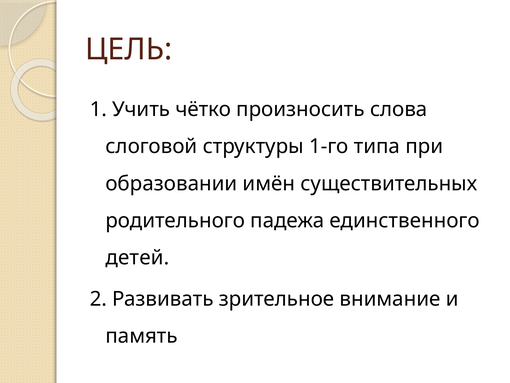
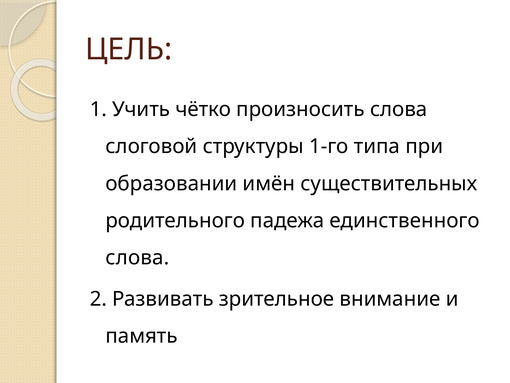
детей at (137, 257): детей -> слова
